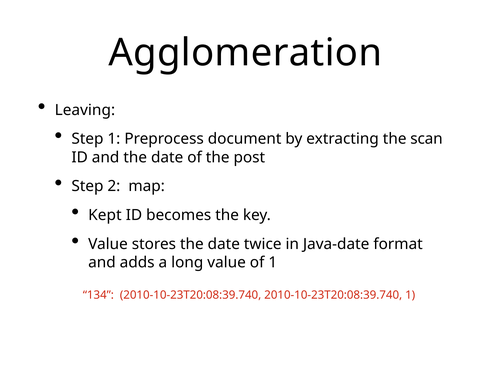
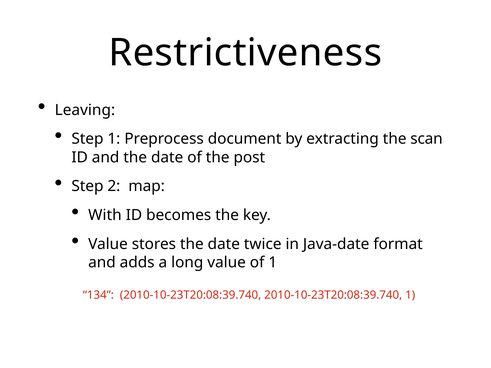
Agglomeration: Agglomeration -> Restrictiveness
Kept: Kept -> With
